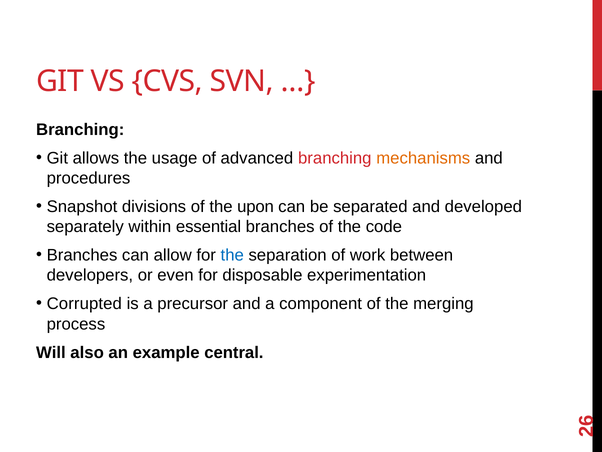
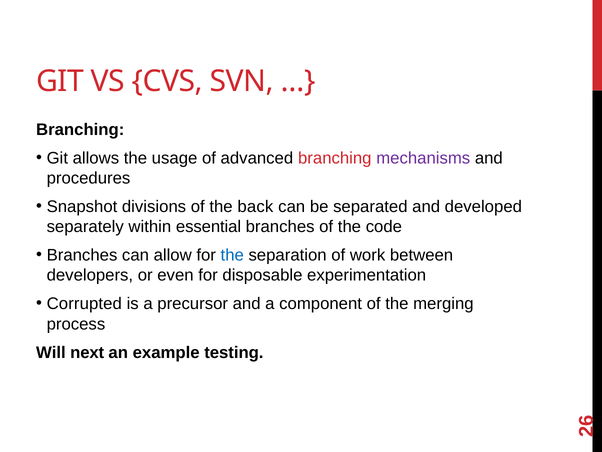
mechanisms colour: orange -> purple
upon: upon -> back
also: also -> next
central: central -> testing
